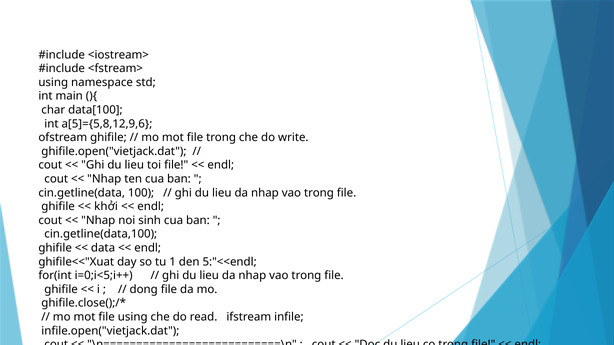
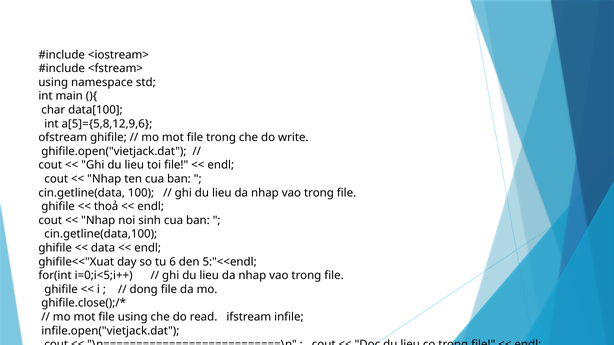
khởi: khởi -> thoả
1: 1 -> 6
